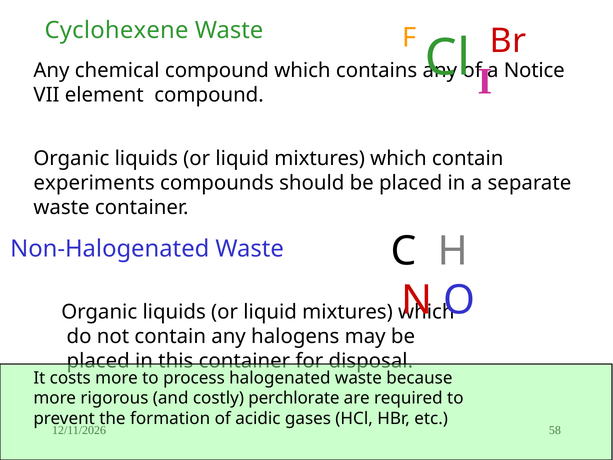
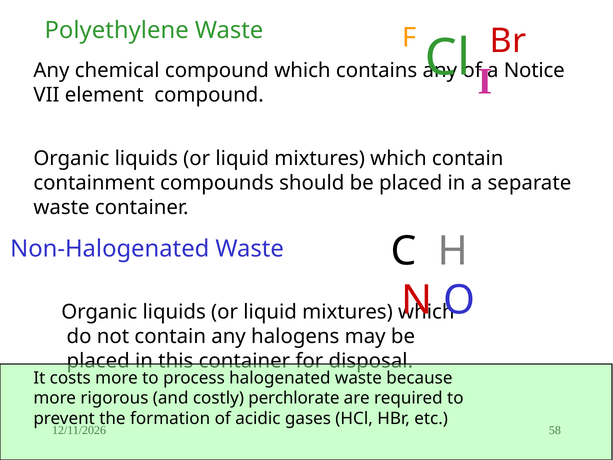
Cyclohexene: Cyclohexene -> Polyethylene
experiments: experiments -> containment
